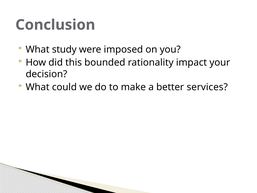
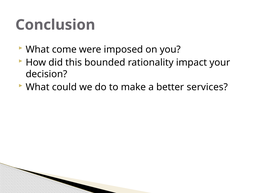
study: study -> come
